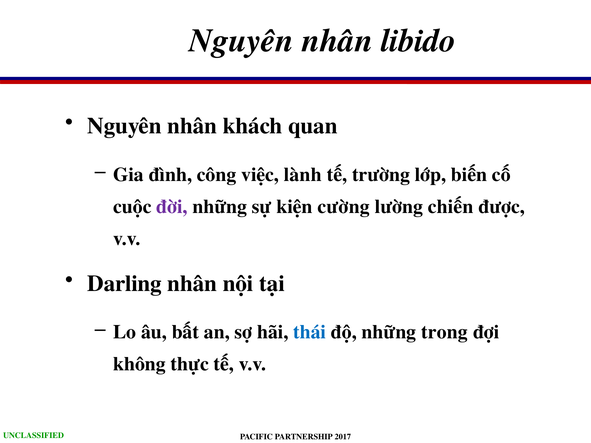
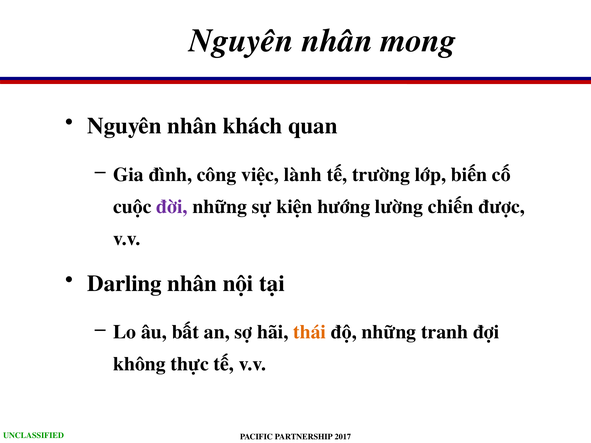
libido: libido -> mong
cường: cường -> hướng
thái colour: blue -> orange
trong: trong -> tranh
